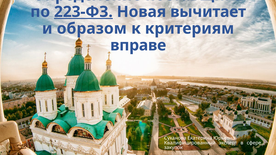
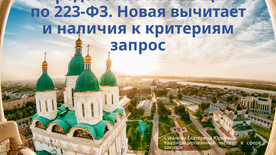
223-ФЗ underline: present -> none
образом: образом -> наличия
вправе: вправе -> запрос
